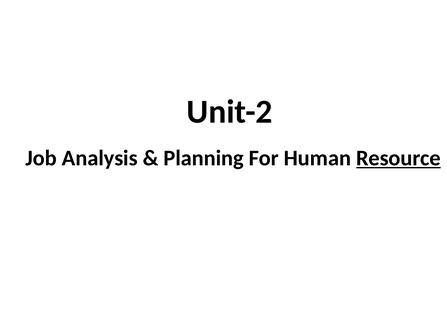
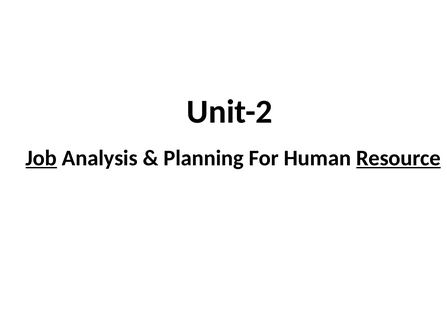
Job underline: none -> present
